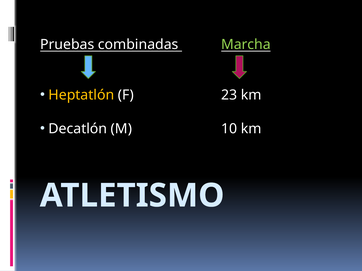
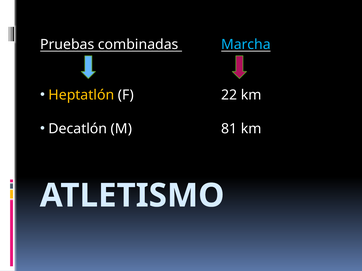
Marcha colour: light green -> light blue
23: 23 -> 22
10: 10 -> 81
